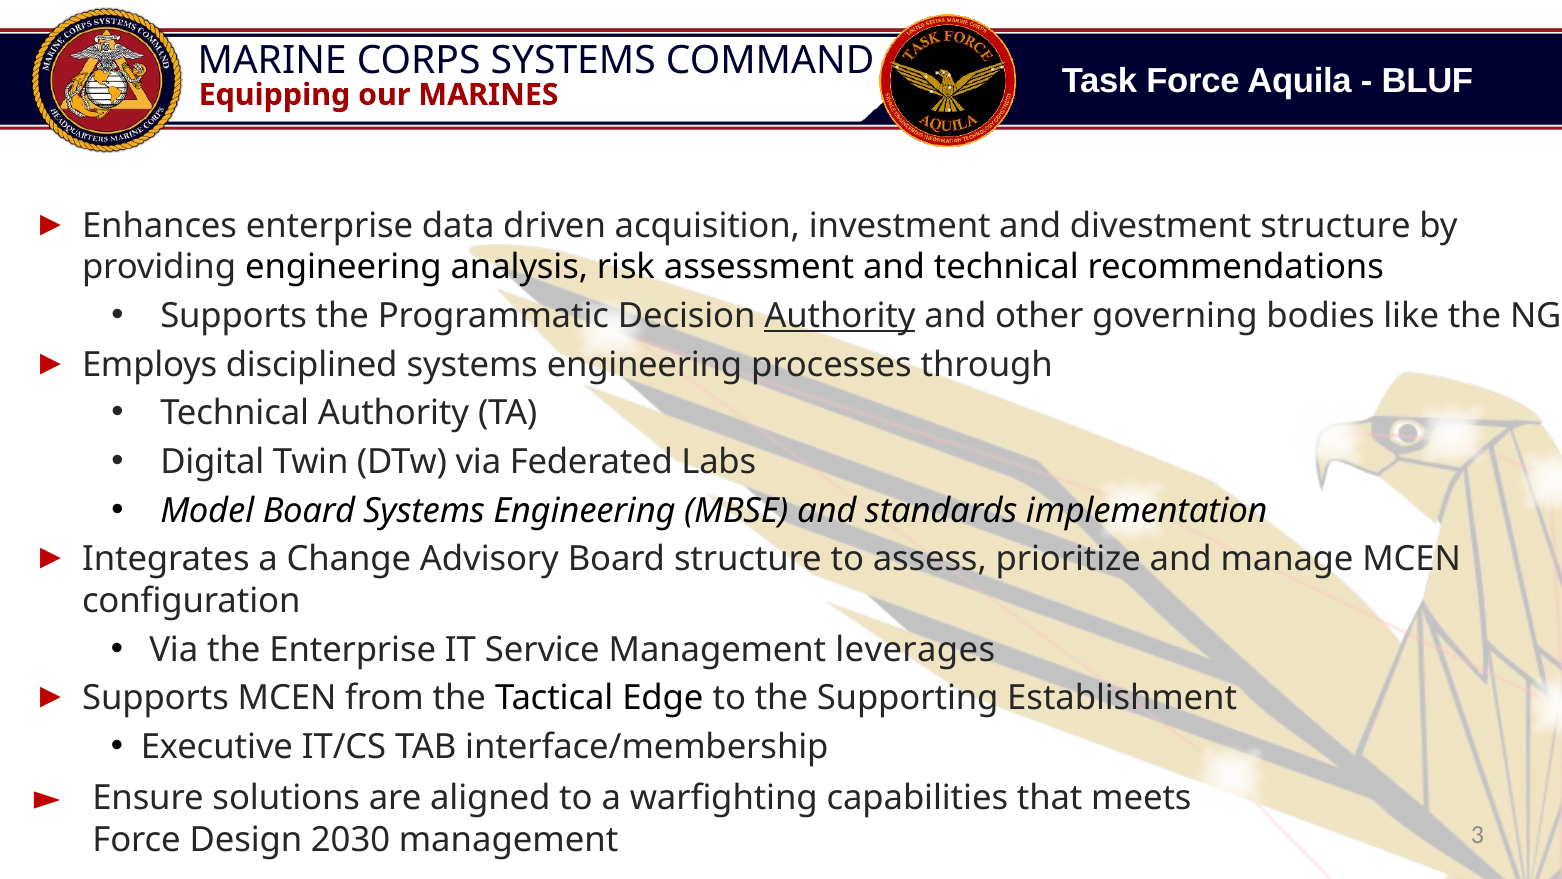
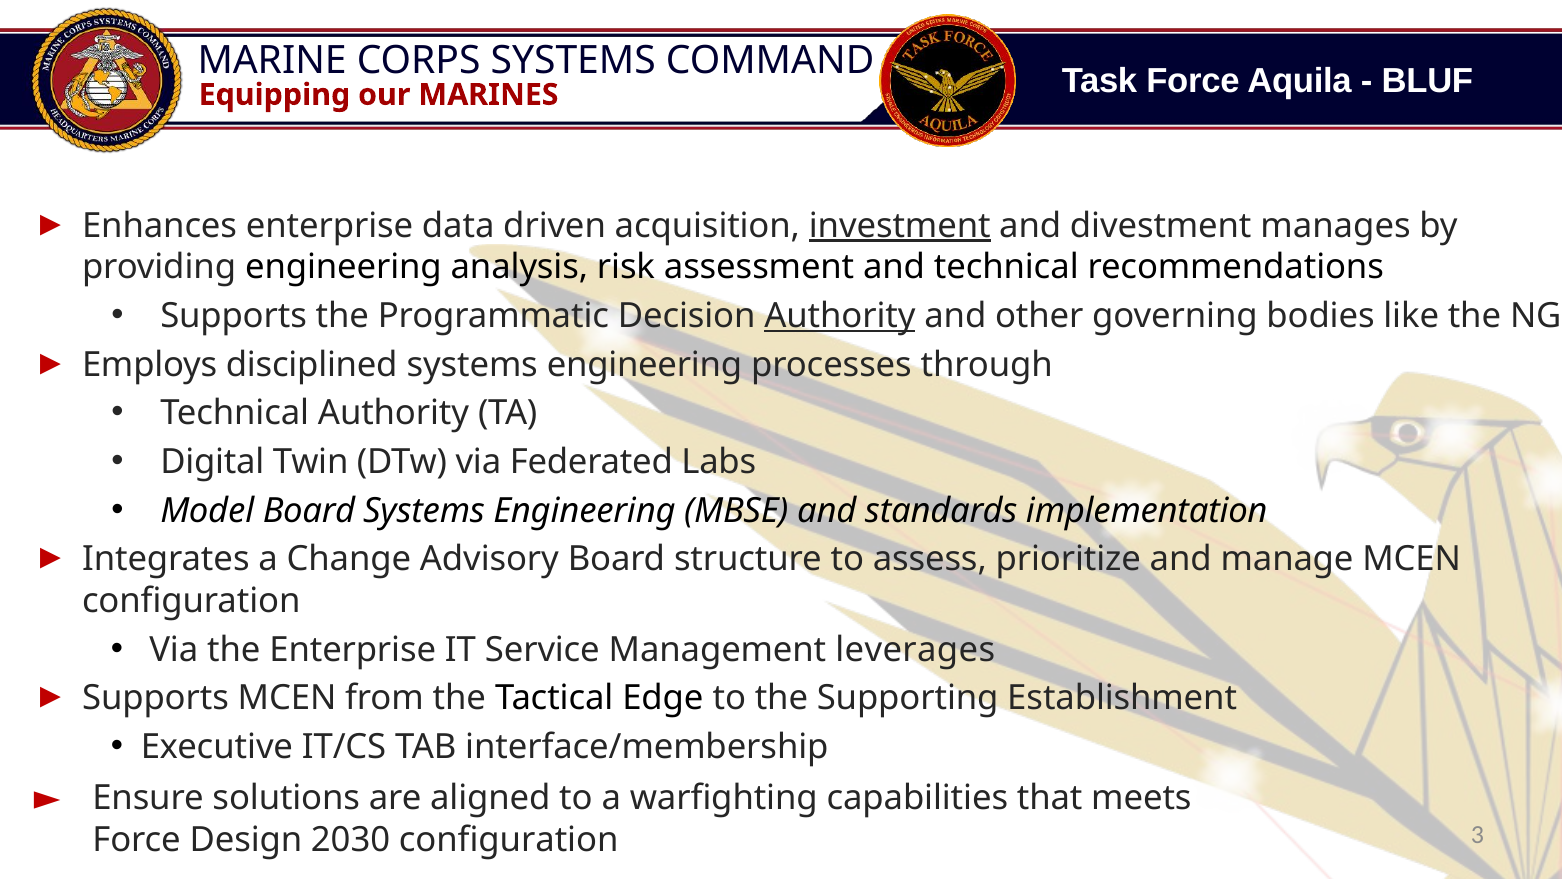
investment underline: none -> present
divestment structure: structure -> manages
2030 management: management -> configuration
